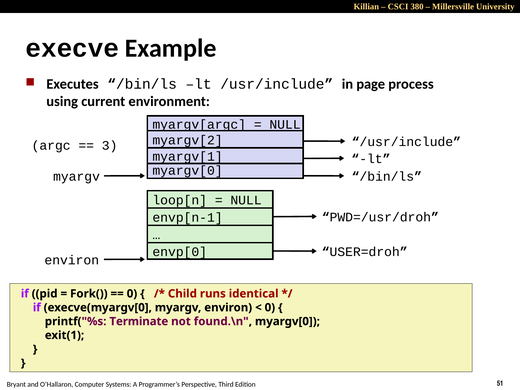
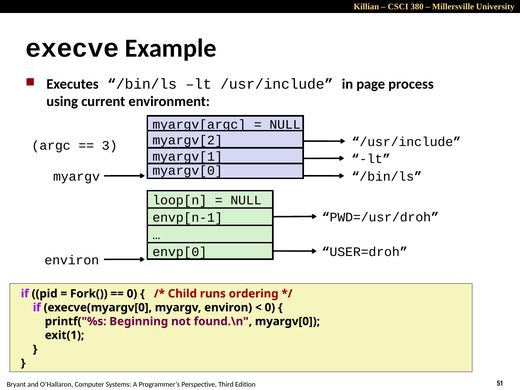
identical: identical -> ordering
Terminate: Terminate -> Beginning
